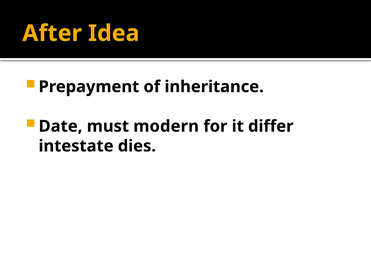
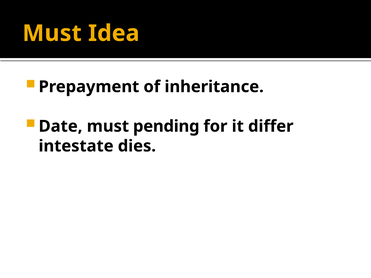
After at (52, 33): After -> Must
modern: modern -> pending
